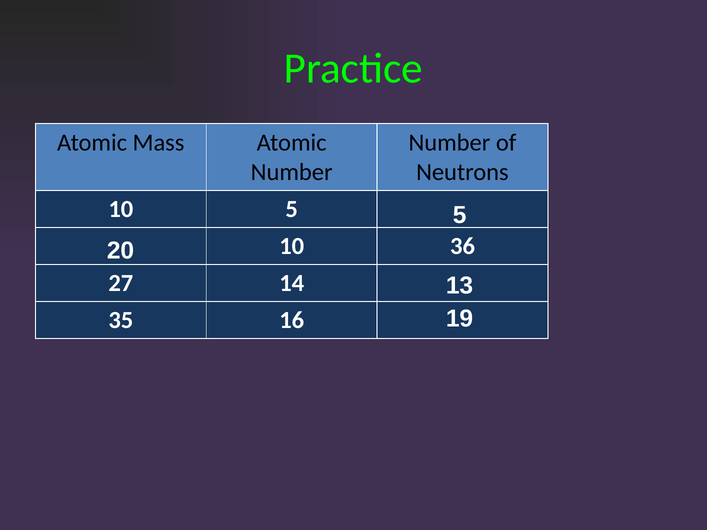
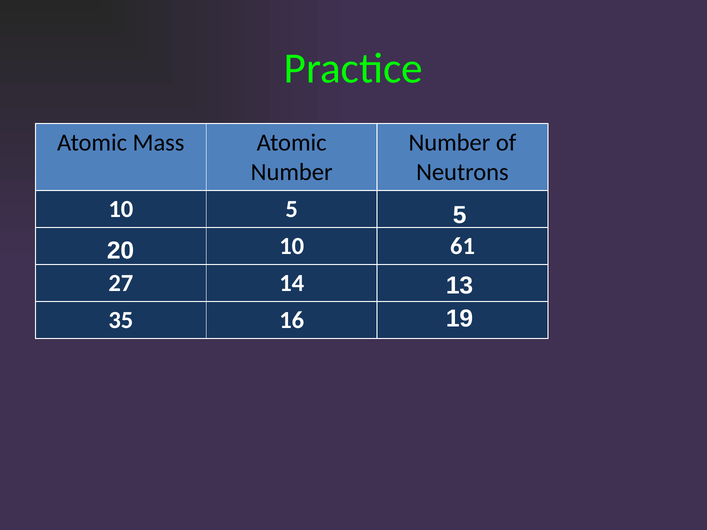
36: 36 -> 61
